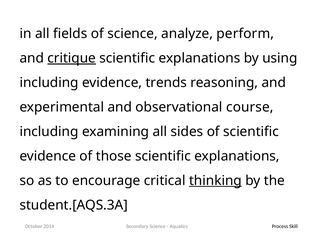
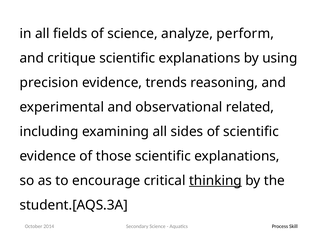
critique underline: present -> none
including at (49, 83): including -> precision
course: course -> related
